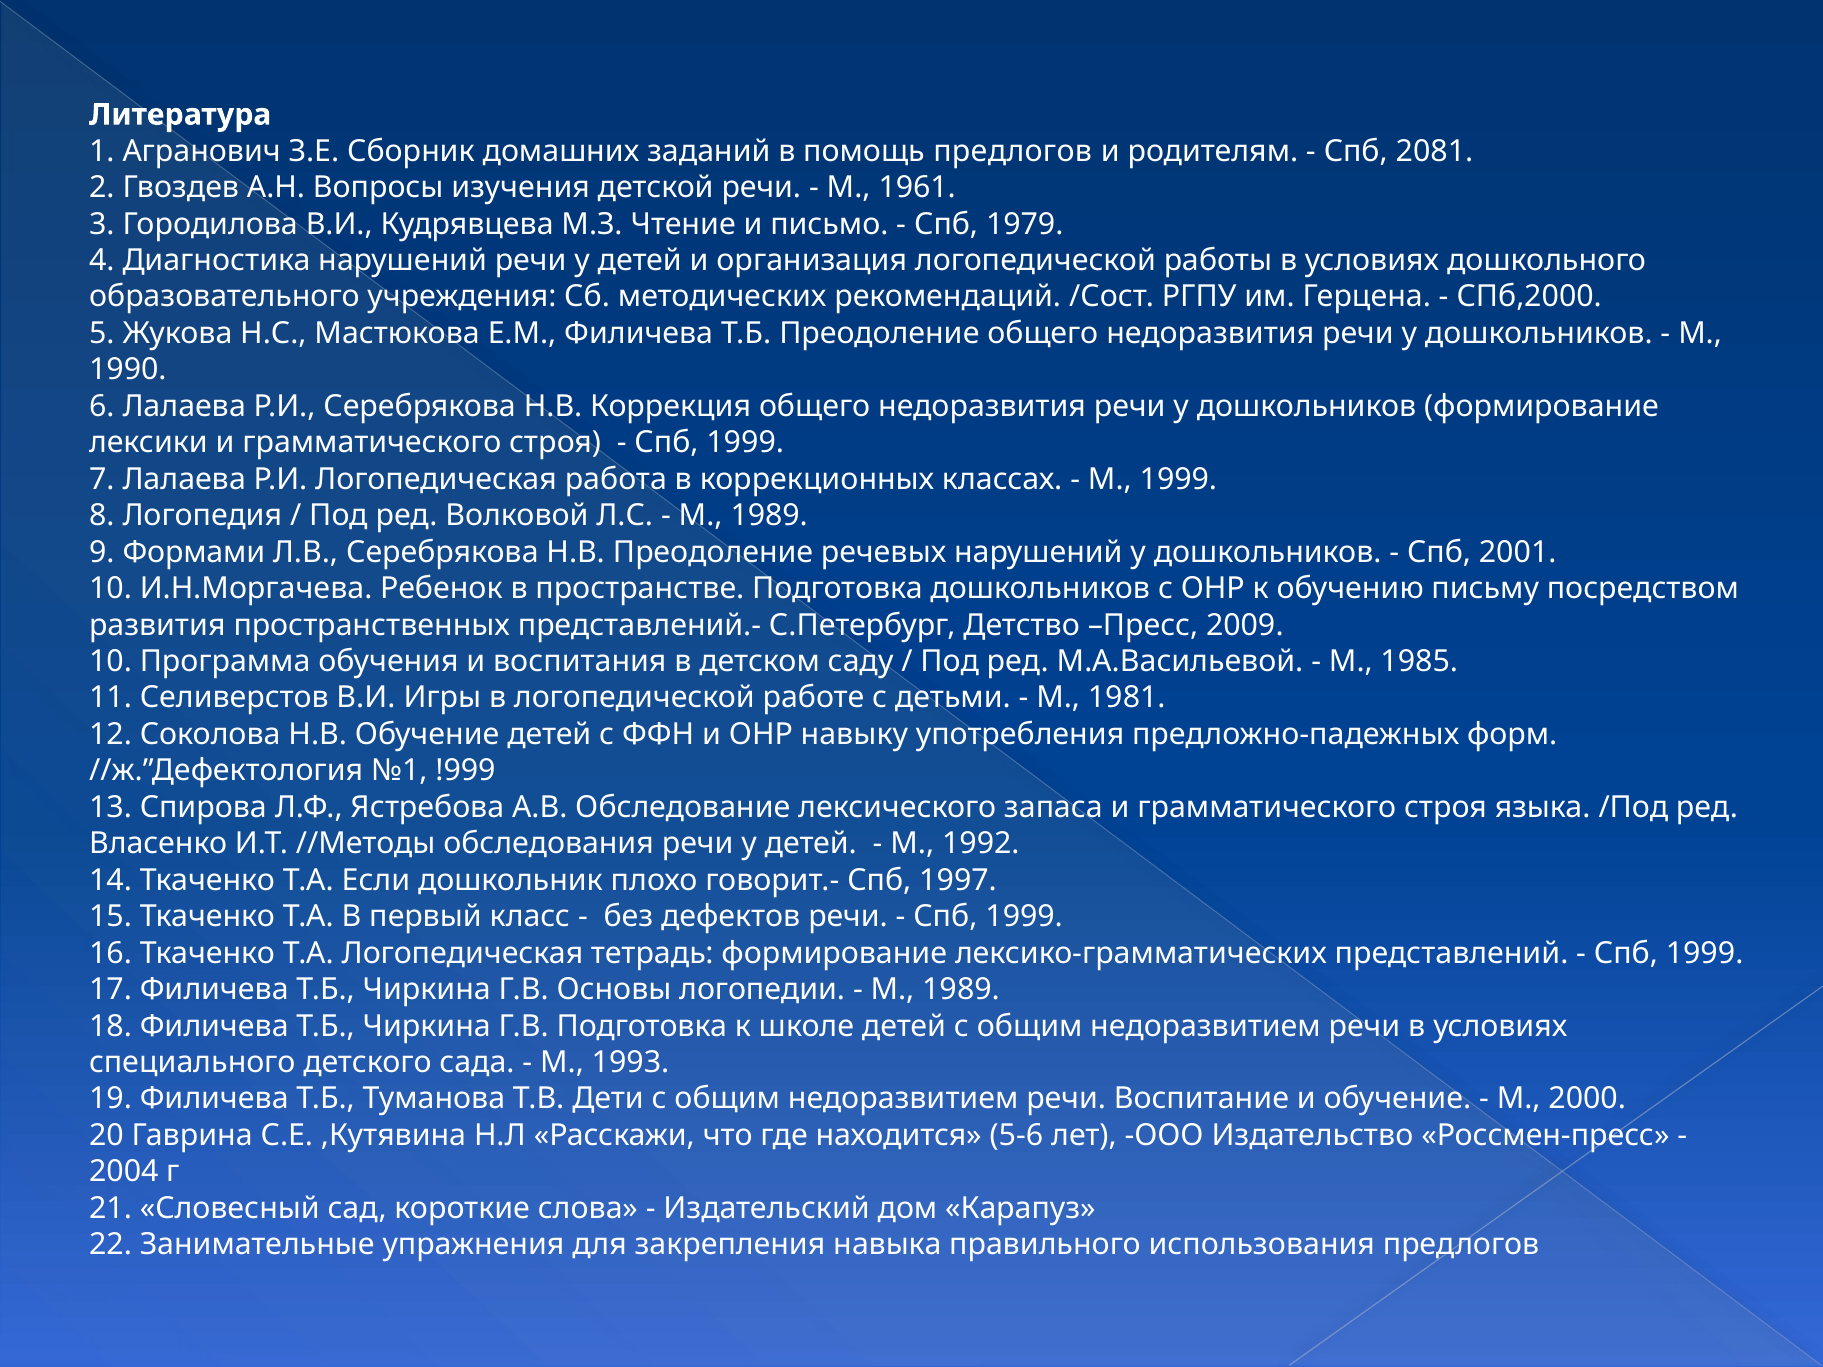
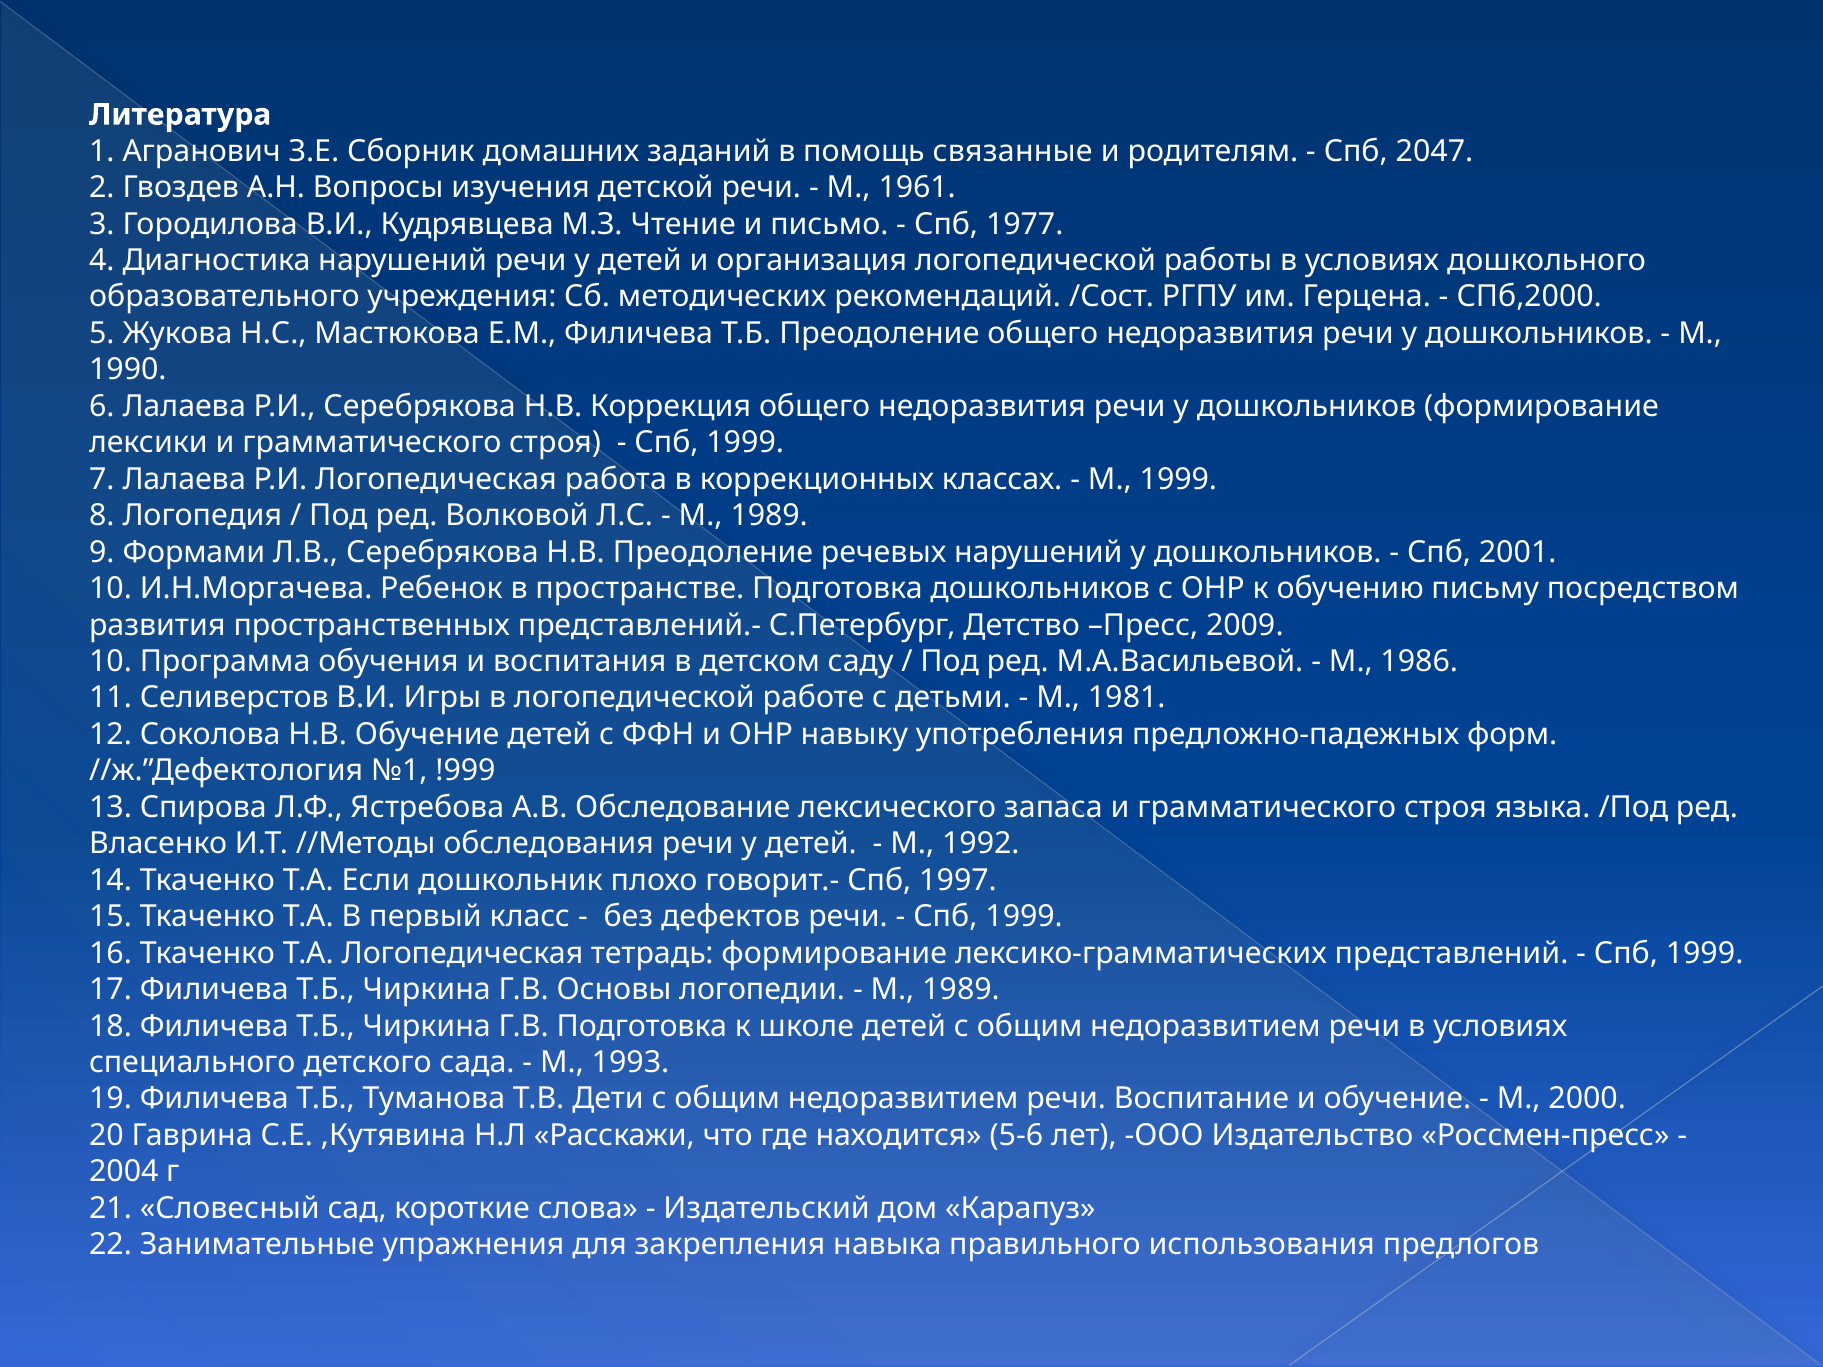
помощь предлогов: предлогов -> связанные
2081: 2081 -> 2047
1979: 1979 -> 1977
1985: 1985 -> 1986
